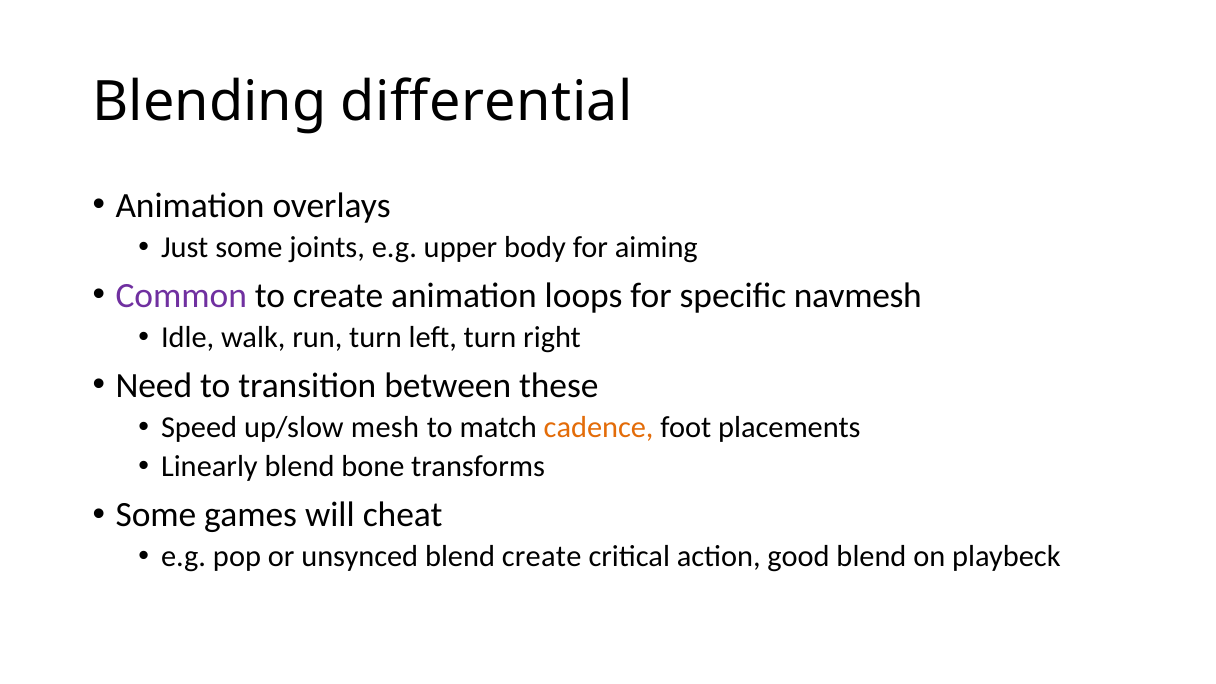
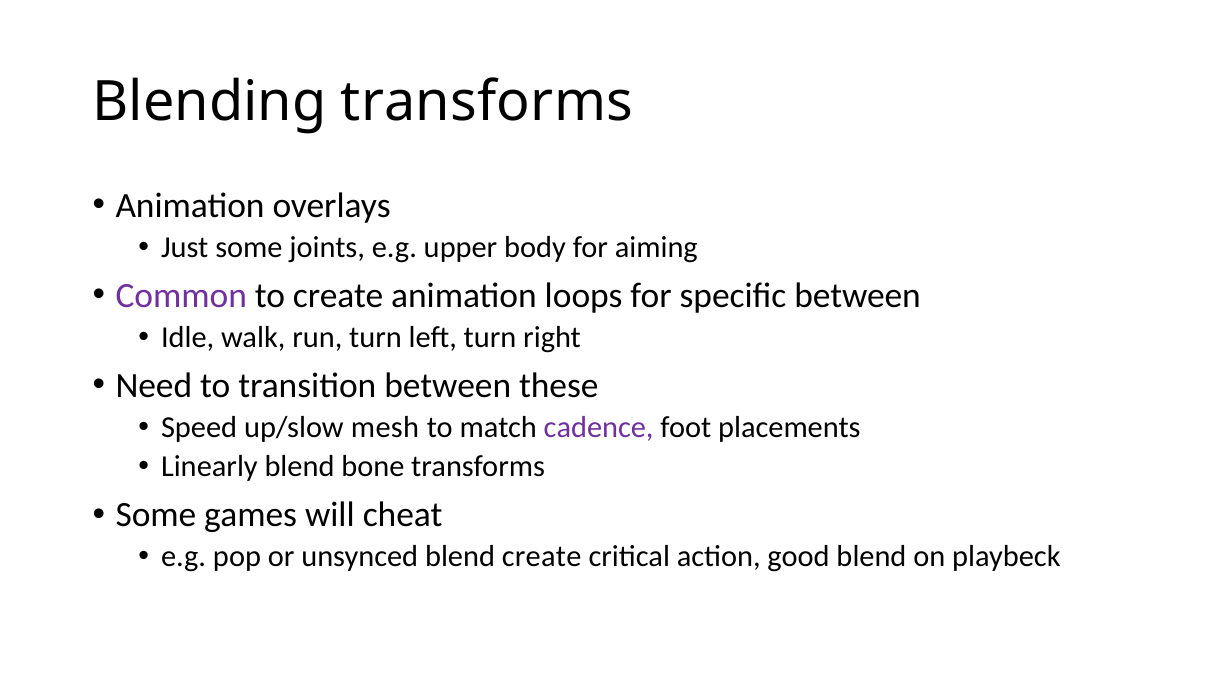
Blending differential: differential -> transforms
specific navmesh: navmesh -> between
cadence colour: orange -> purple
